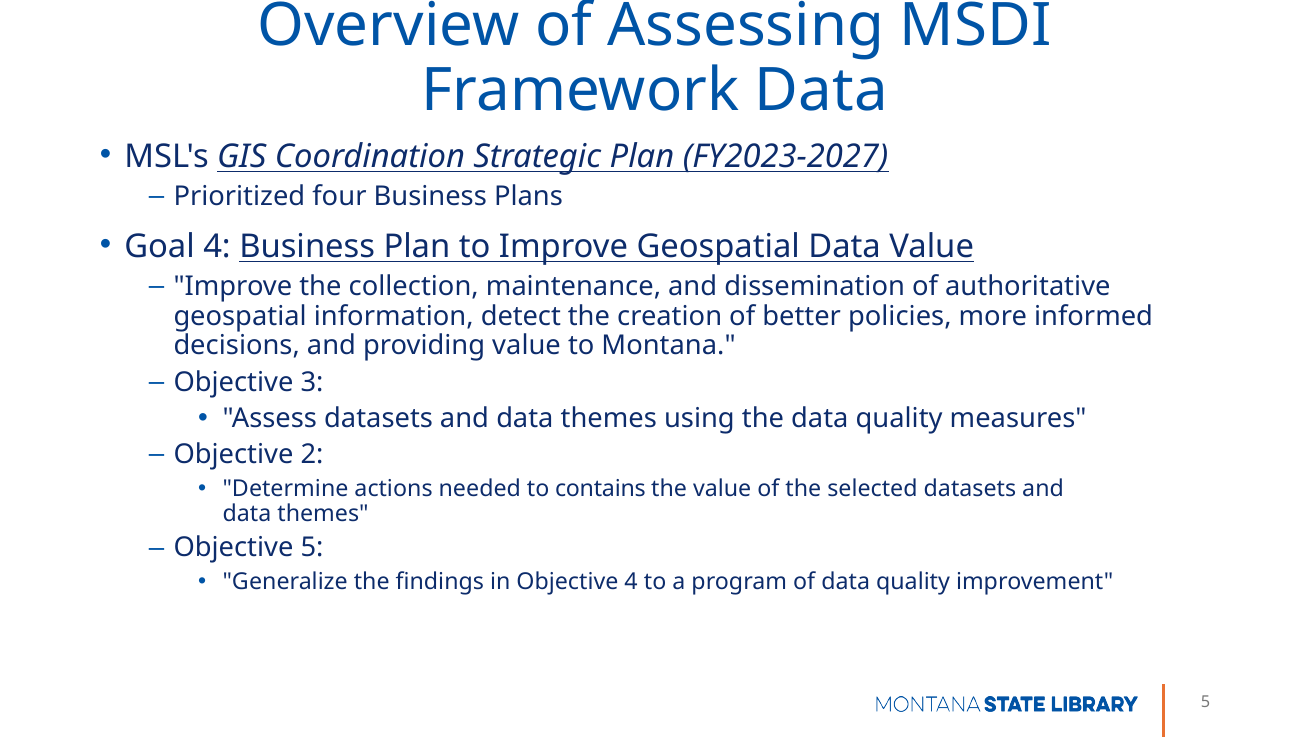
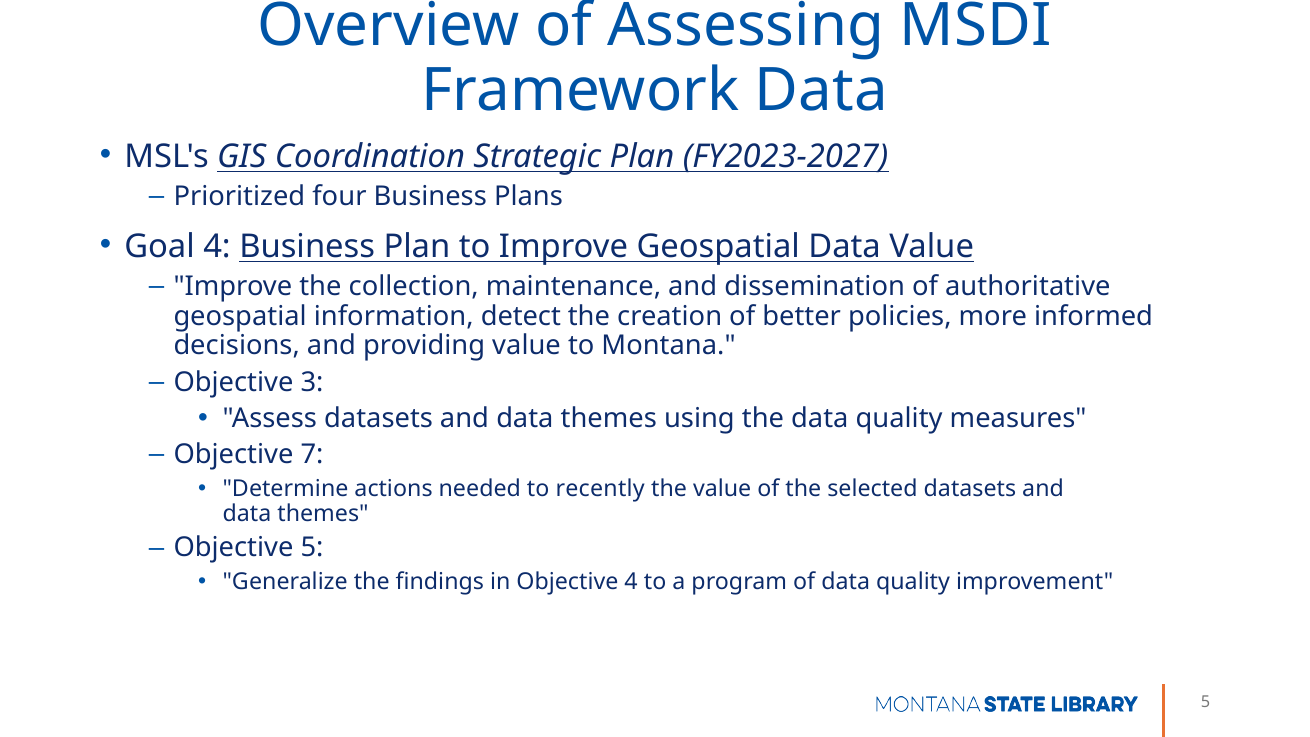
2: 2 -> 7
contains: contains -> recently
